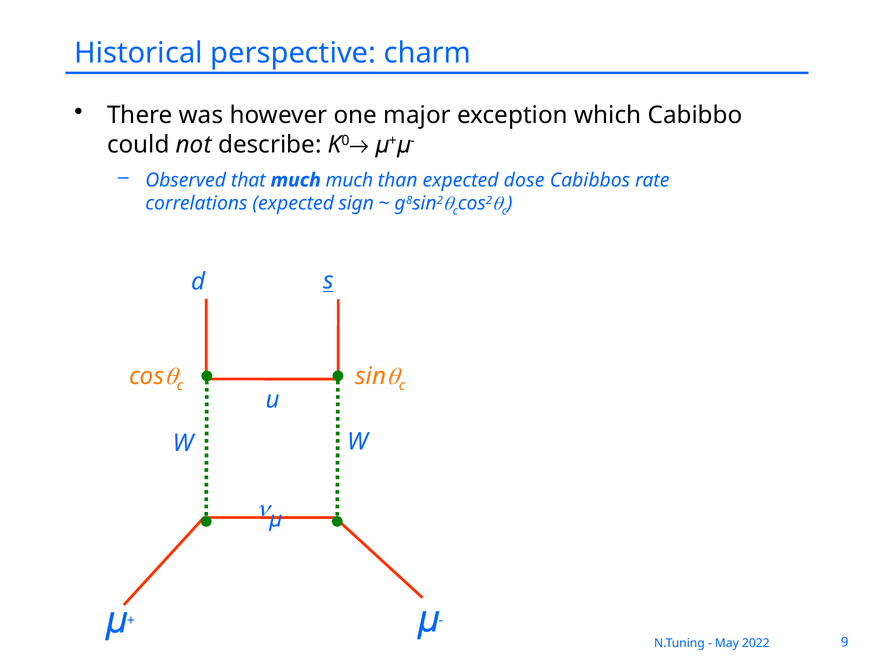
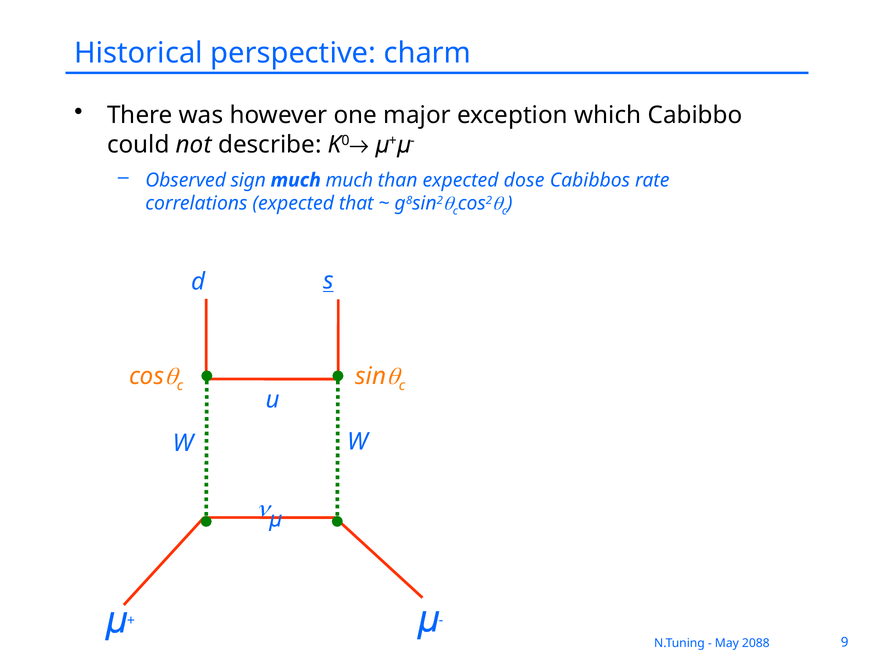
that: that -> sign
sign: sign -> that
2022: 2022 -> 2088
